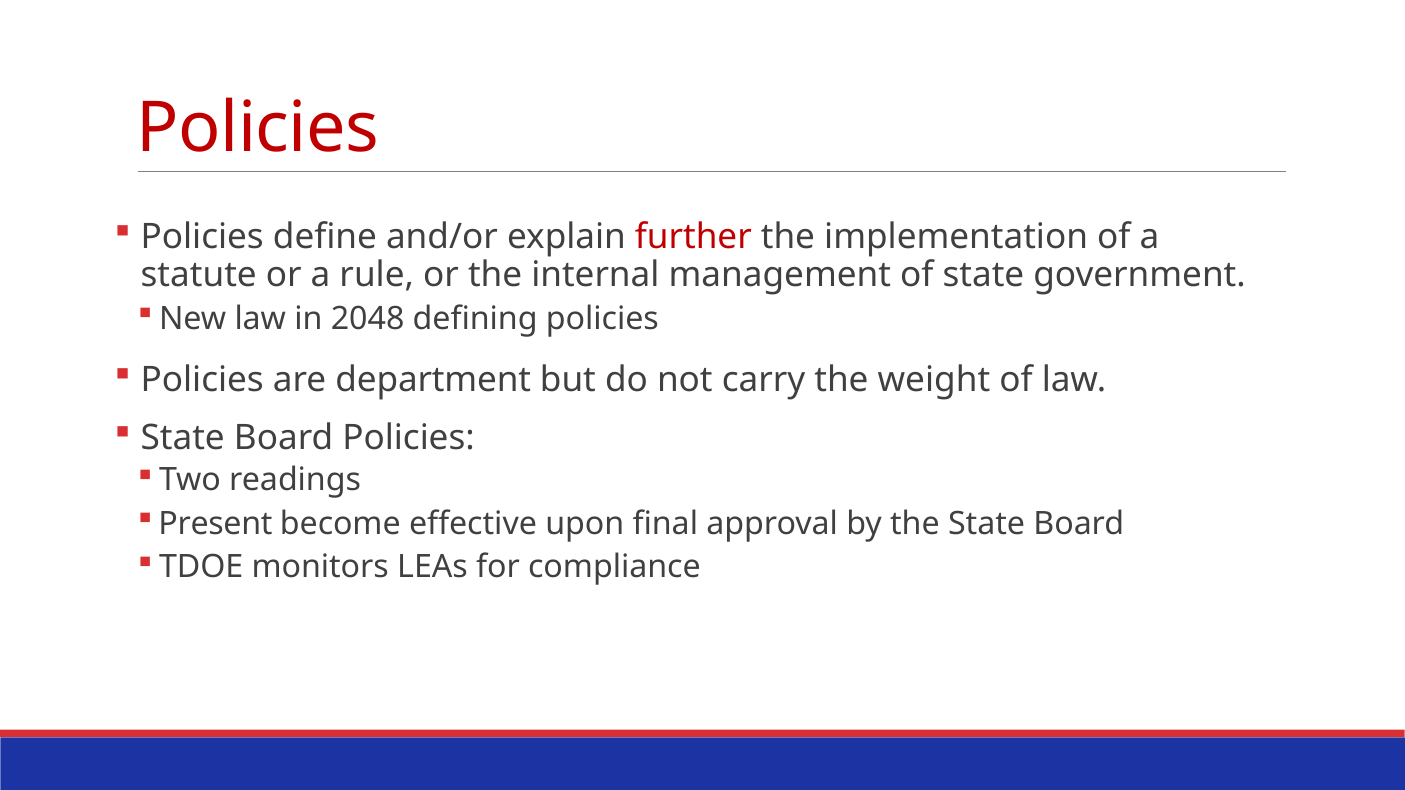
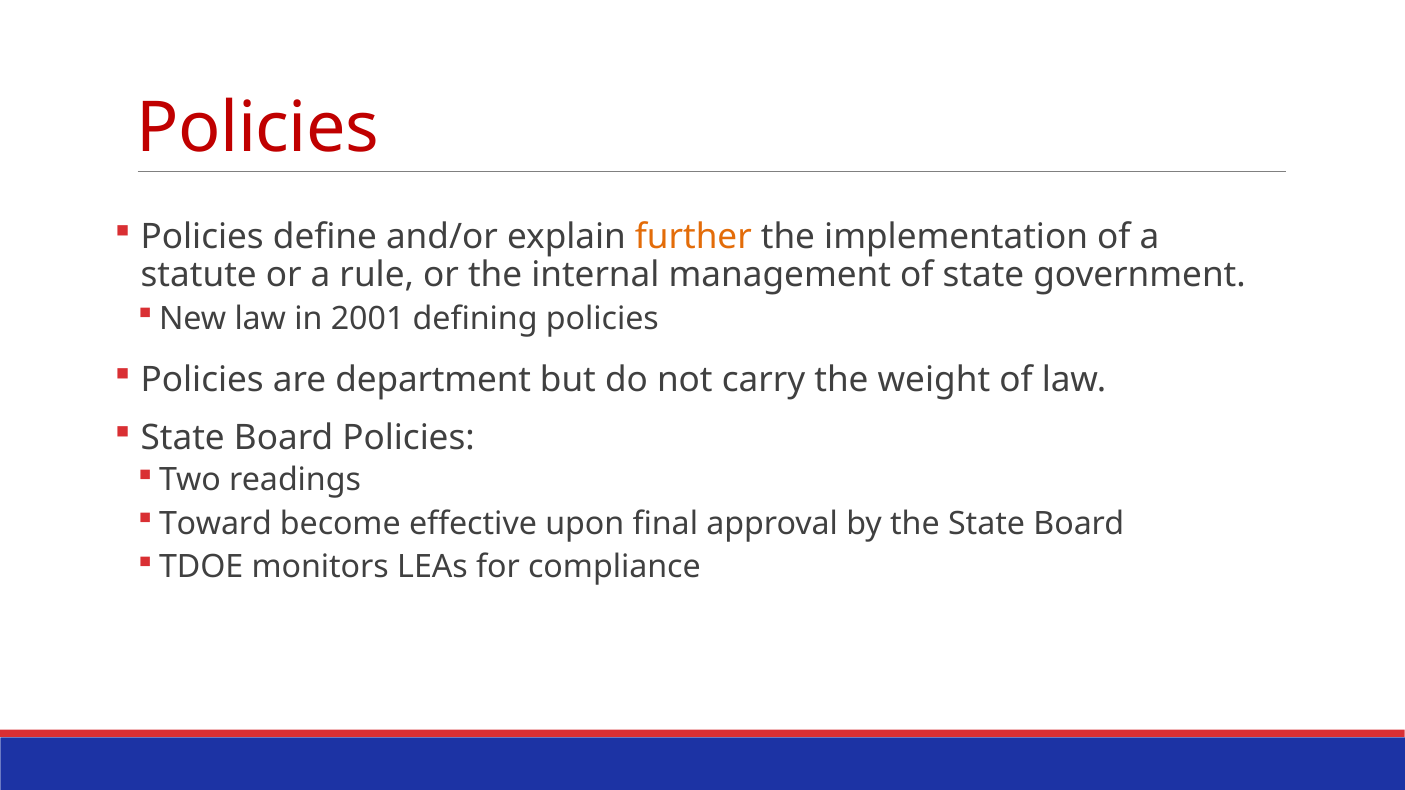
further colour: red -> orange
2048: 2048 -> 2001
Present: Present -> Toward
